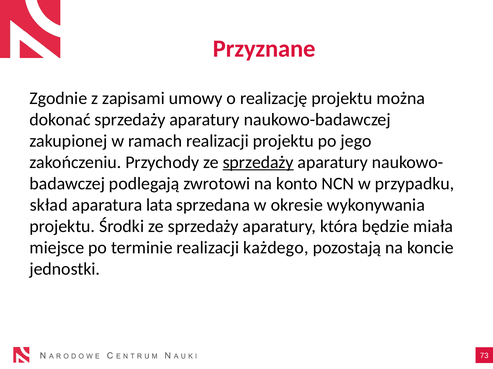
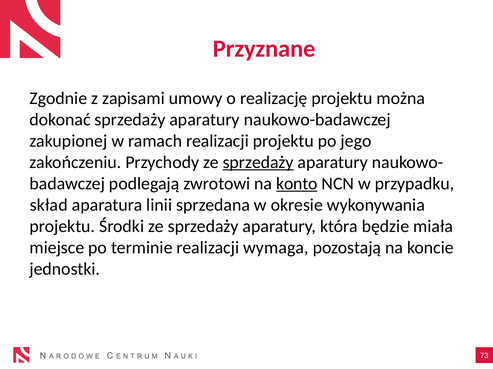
konto underline: none -> present
lata: lata -> linii
każdego: każdego -> wymaga
